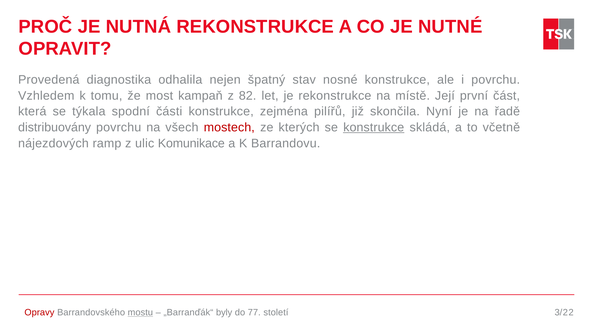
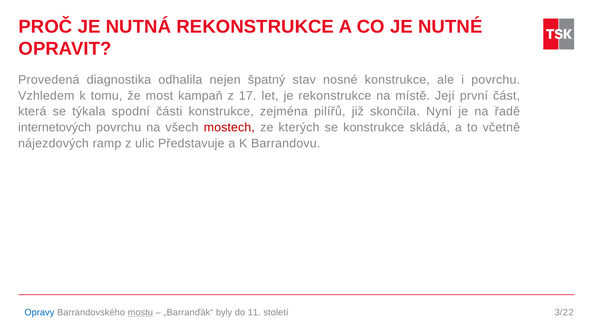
82: 82 -> 17
distribuovány: distribuovány -> internetových
konstrukce at (374, 127) underline: present -> none
Komunikace: Komunikace -> Představuje
Opravy colour: red -> blue
77: 77 -> 11
